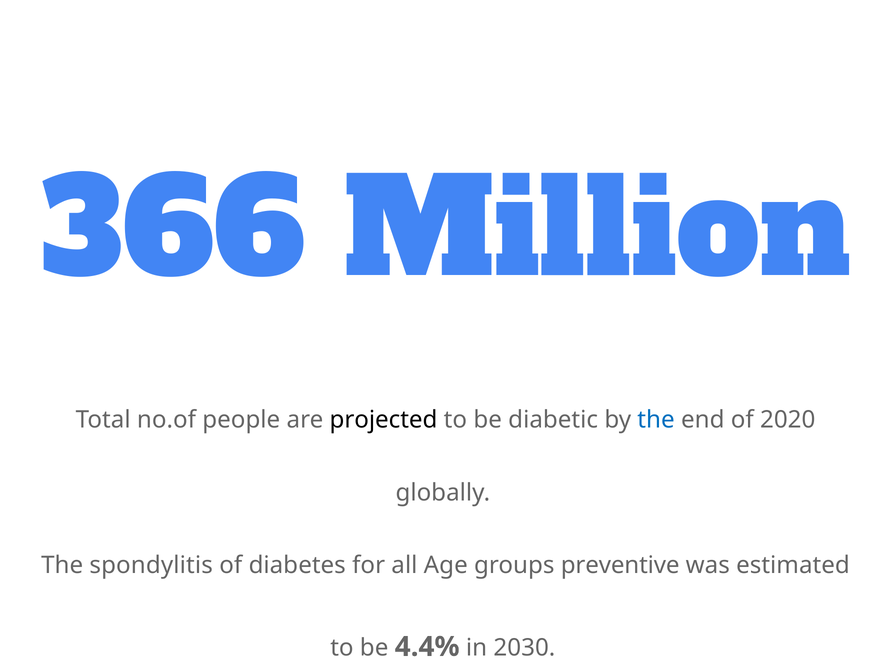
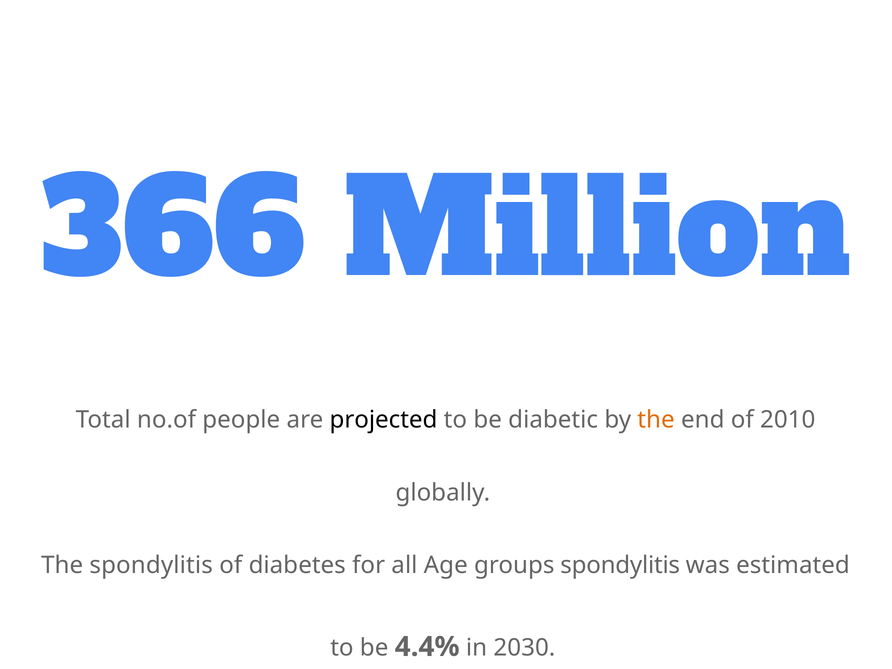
the at (656, 420) colour: blue -> orange
2020: 2020 -> 2010
groups preventive: preventive -> spondylitis
